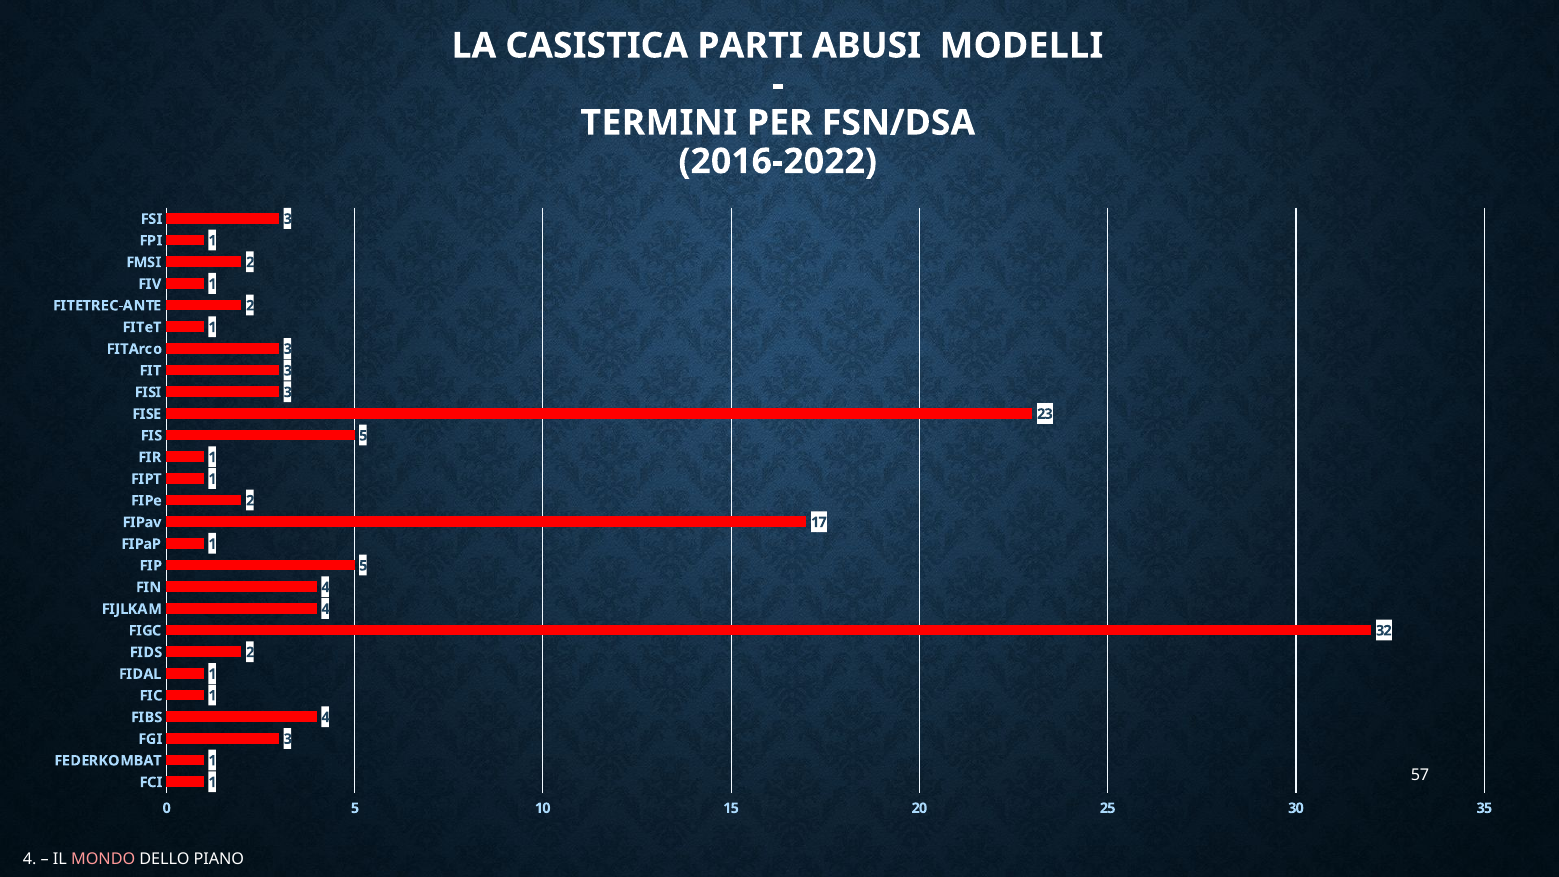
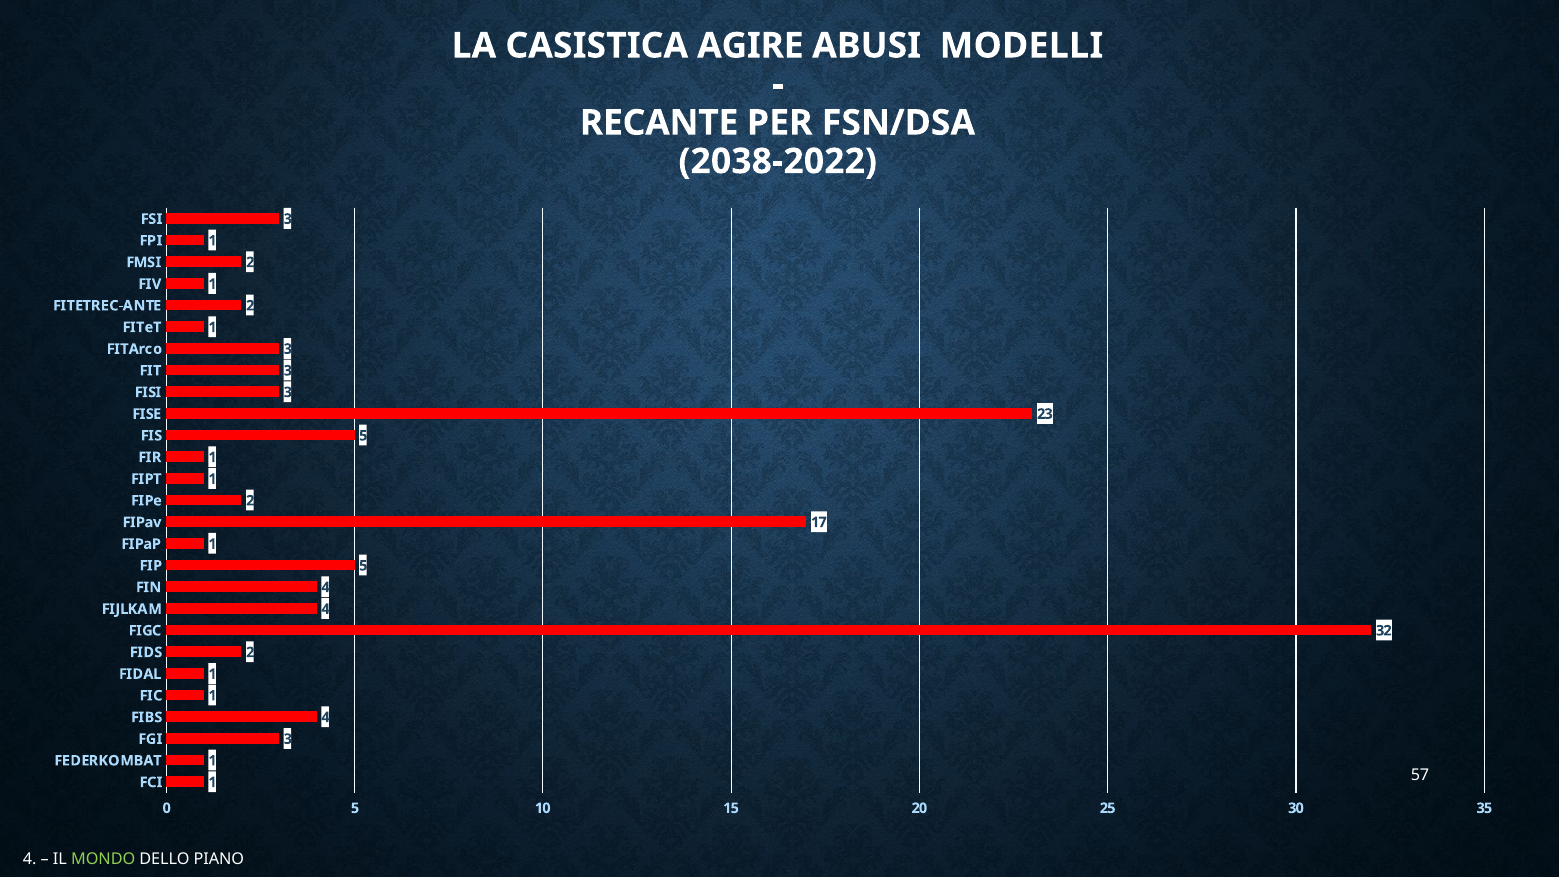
PARTI: PARTI -> AGIRE
TERMINI: TERMINI -> RECANTE
2016-2022: 2016-2022 -> 2038-2022
MONDO colour: pink -> light green
